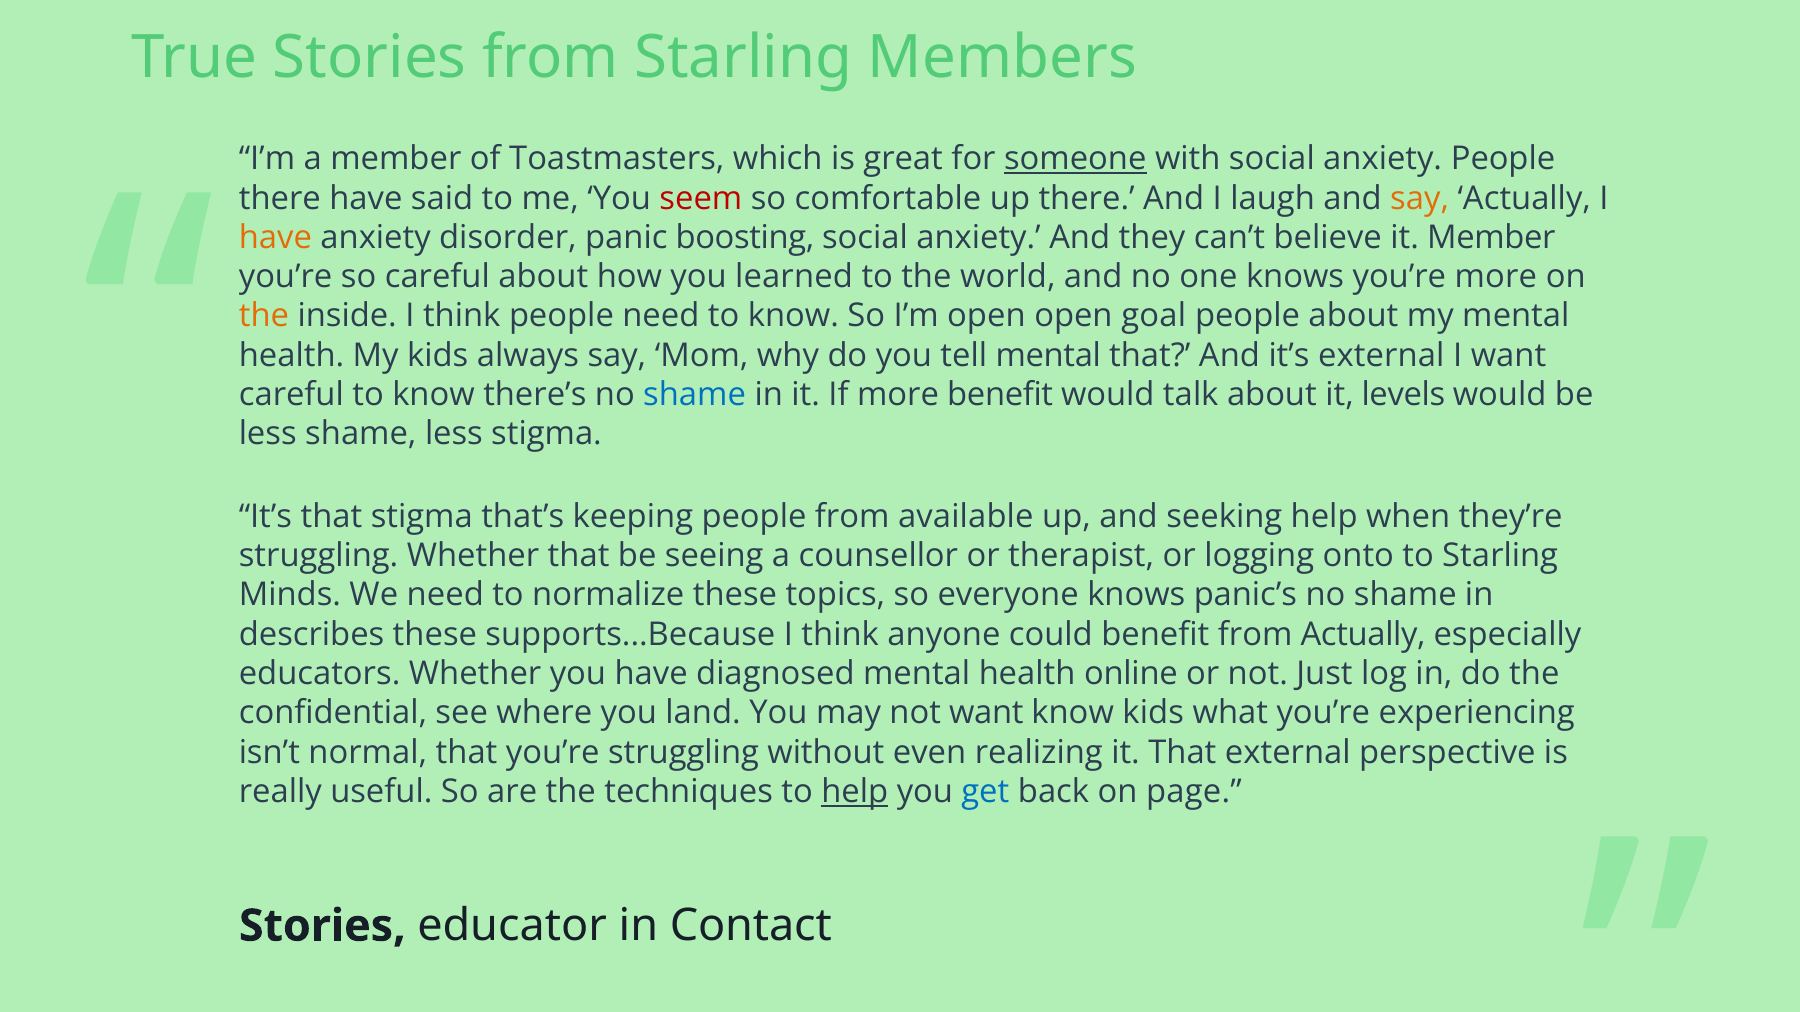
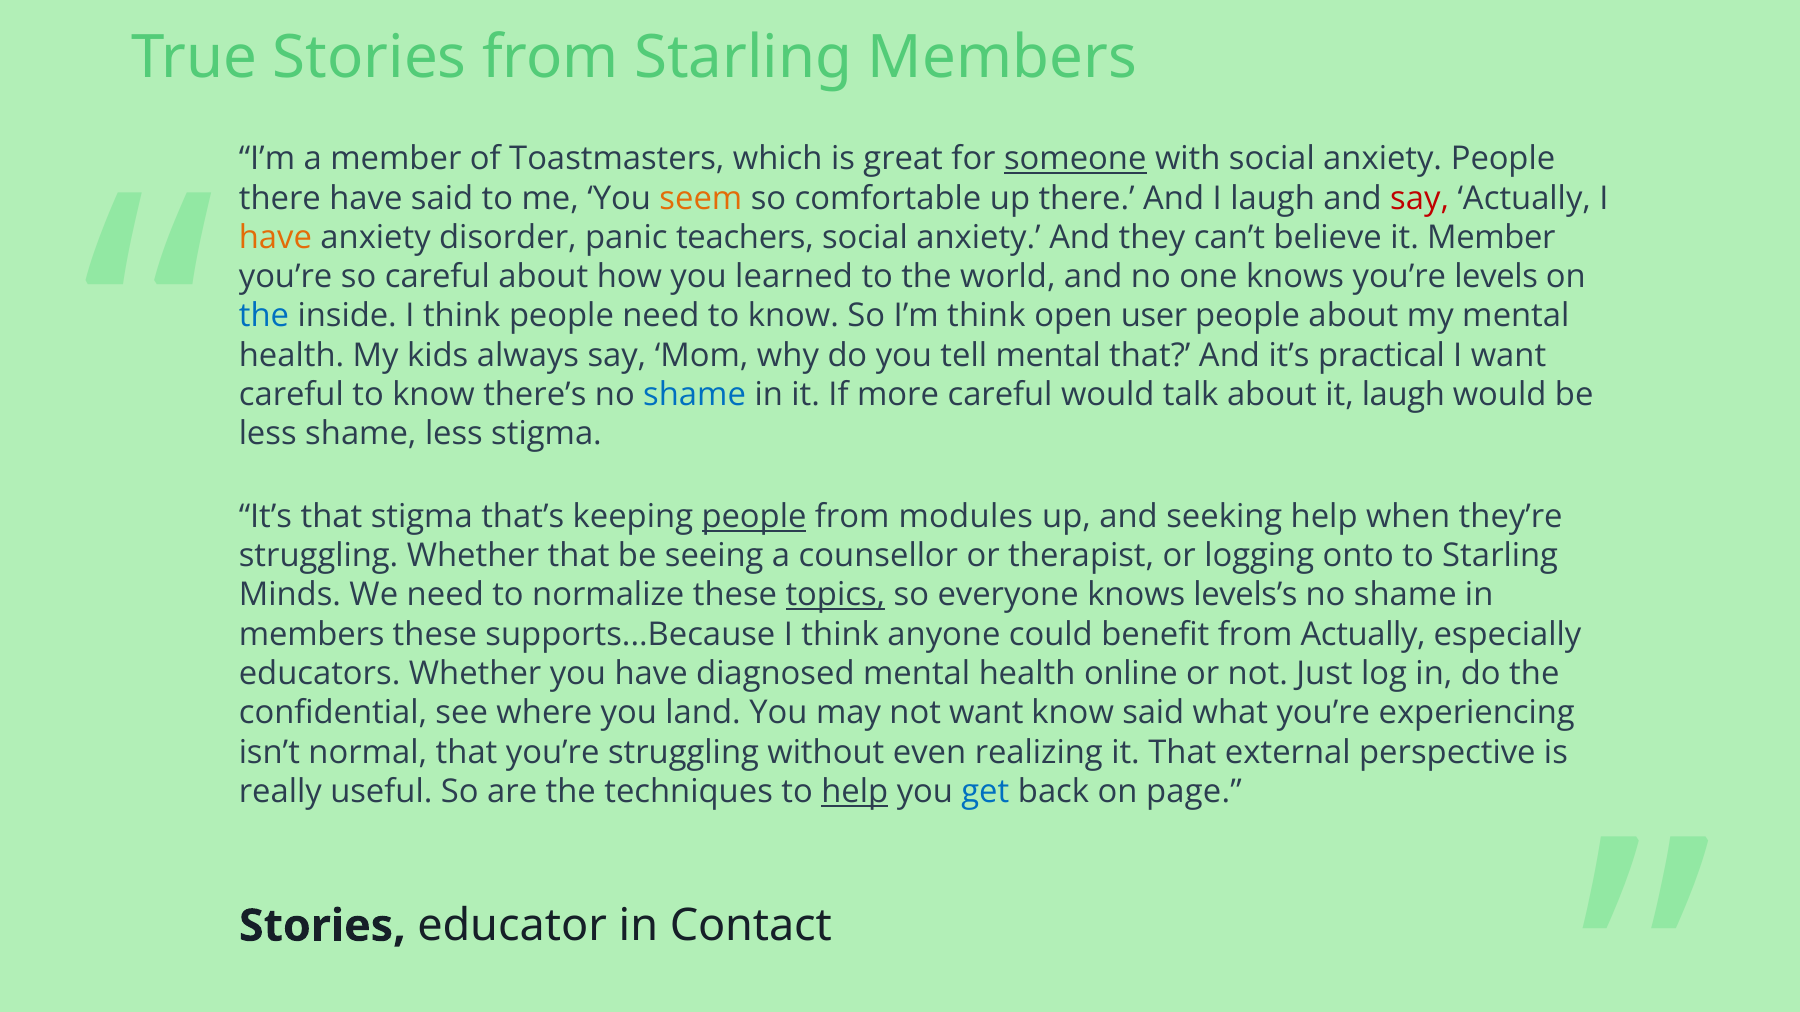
seem colour: red -> orange
say at (1420, 198) colour: orange -> red
boosting: boosting -> teachers
you’re more: more -> levels
the at (264, 316) colour: orange -> blue
I’m open: open -> think
goal: goal -> user
it’s external: external -> practical
more benefit: benefit -> careful
it levels: levels -> laugh
people at (754, 517) underline: none -> present
available: available -> modules
topics underline: none -> present
panic’s: panic’s -> levels’s
describes at (312, 635): describes -> members
know kids: kids -> said
